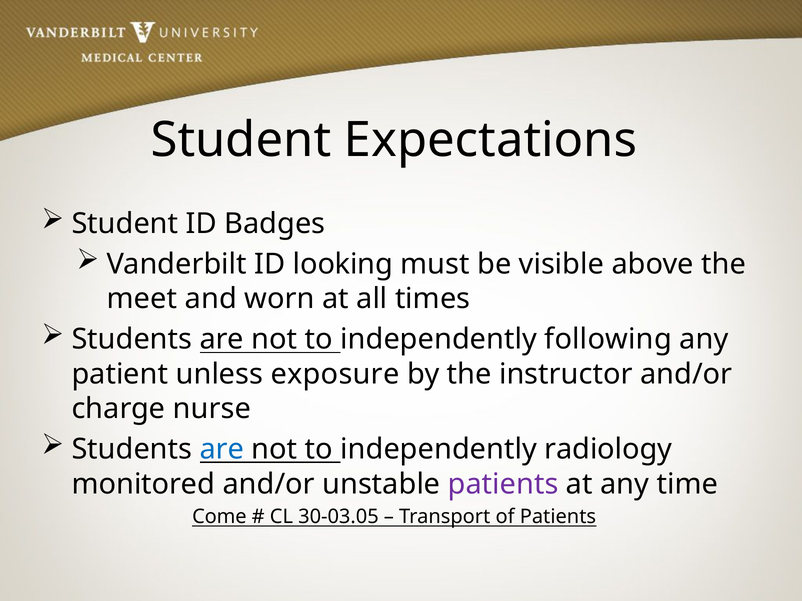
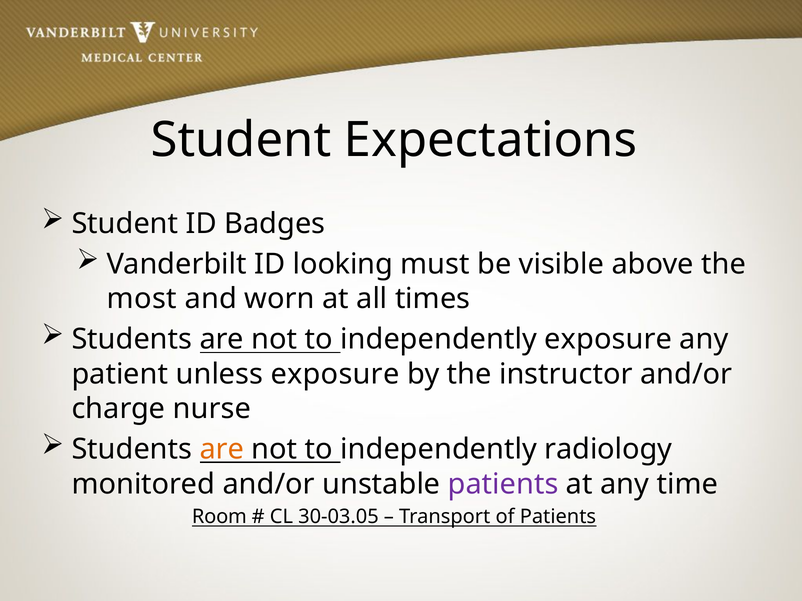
meet: meet -> most
independently following: following -> exposure
are at (222, 450) colour: blue -> orange
Come: Come -> Room
